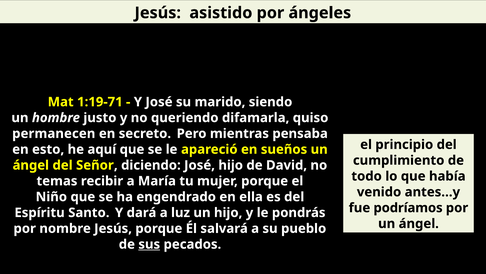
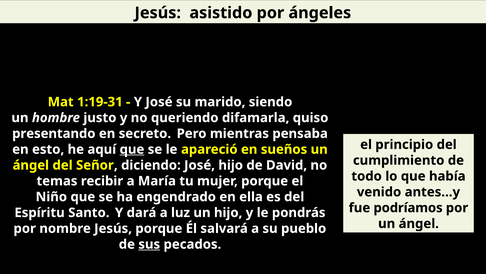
1:19-71: 1:19-71 -> 1:19-31
permanecen: permanecen -> presentando
que at (132, 149) underline: none -> present
